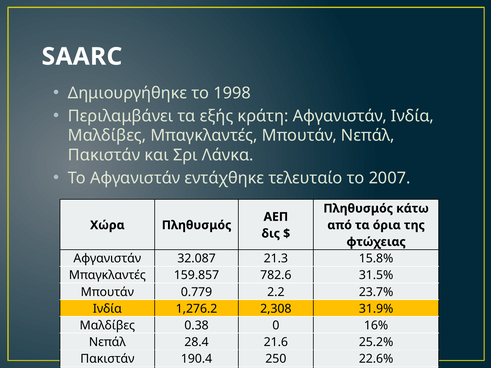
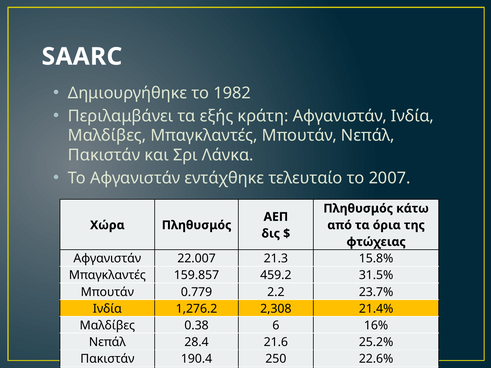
1998: 1998 -> 1982
32.087: 32.087 -> 22.007
782.6: 782.6 -> 459.2
31.9%: 31.9% -> 21.4%
0: 0 -> 6
